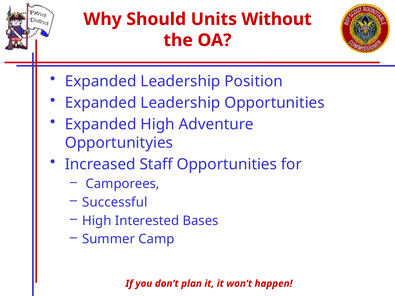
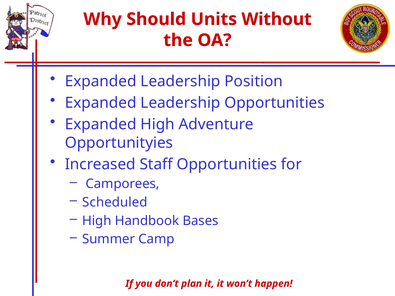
Successful: Successful -> Scheduled
Interested: Interested -> Handbook
